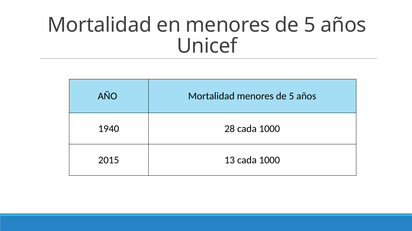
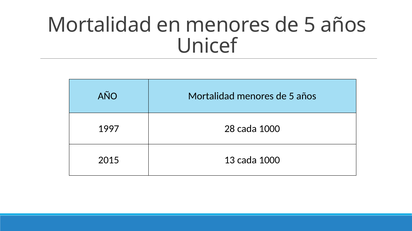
1940: 1940 -> 1997
